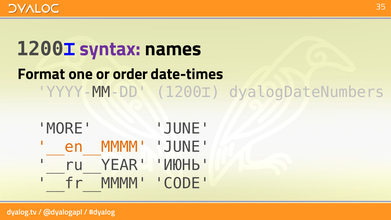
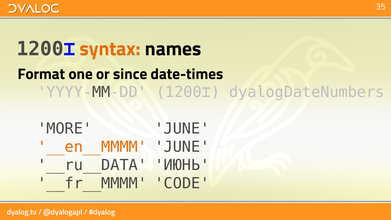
syntax colour: purple -> orange
order: order -> since
__ru__YEAR: __ru__YEAR -> __ru__DATA
